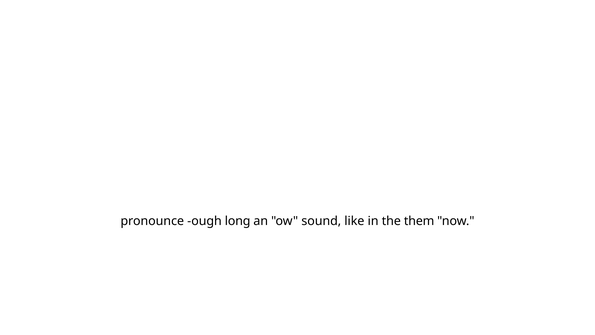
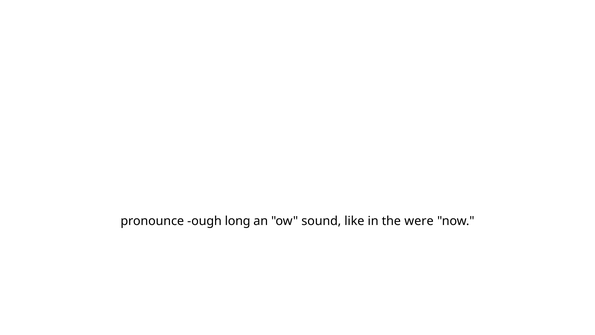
them: them -> were
